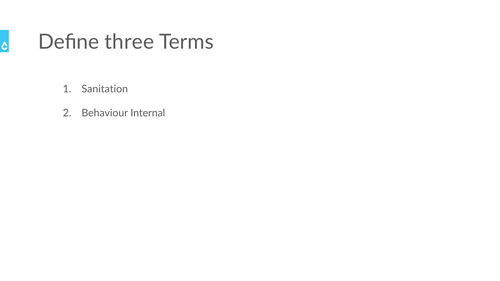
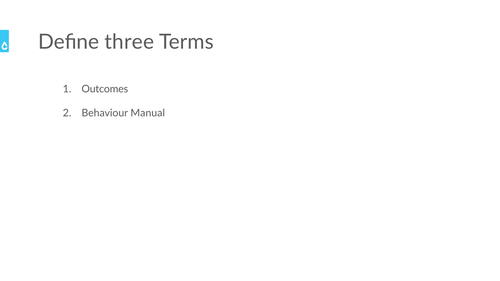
Sanitation: Sanitation -> Outcomes
Internal: Internal -> Manual
